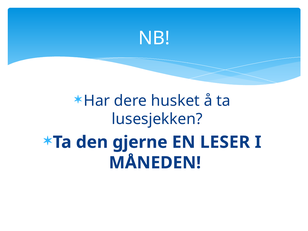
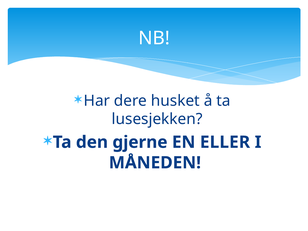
LESER: LESER -> ELLER
